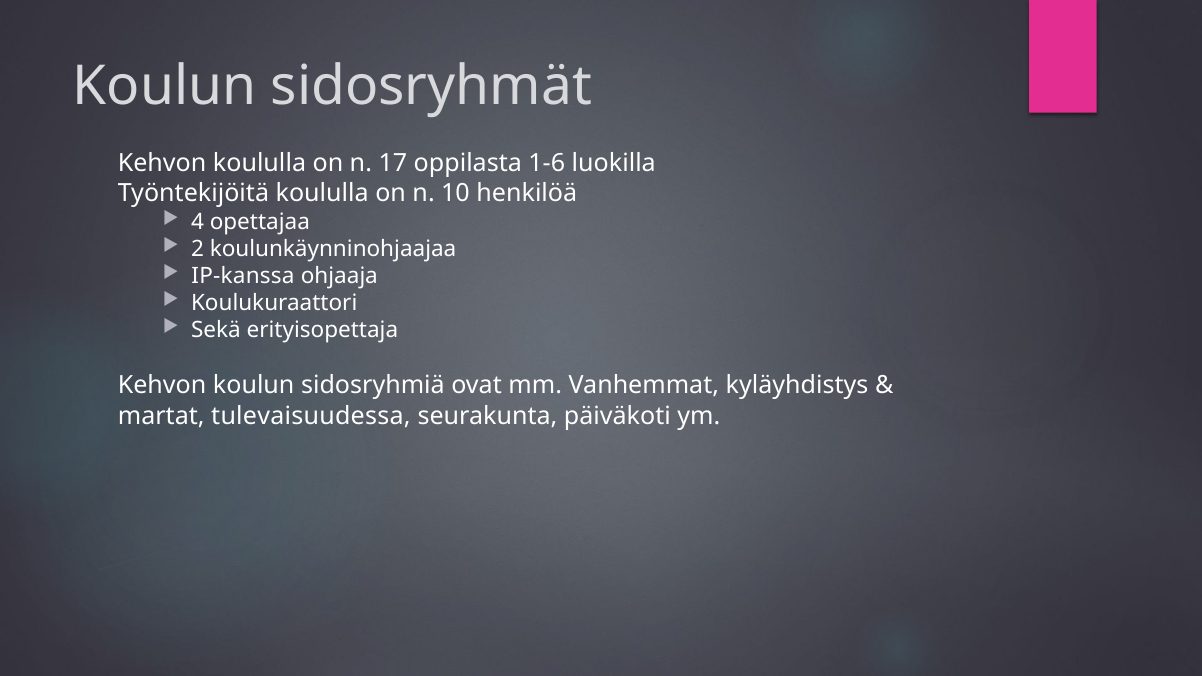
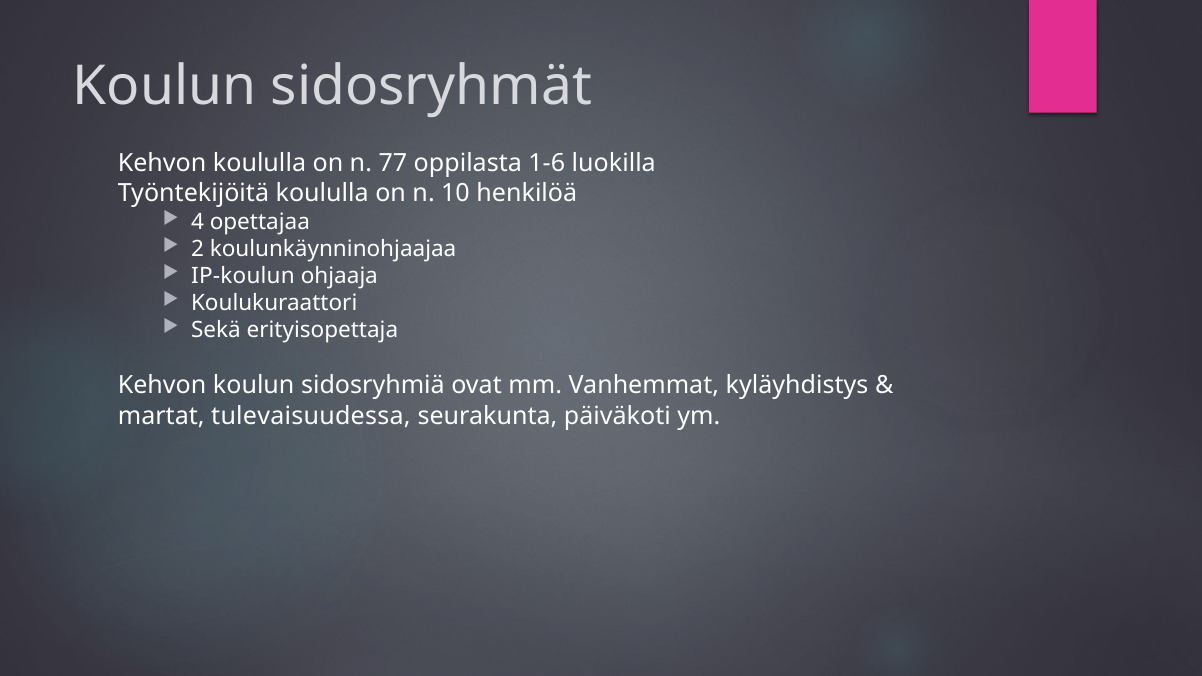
17: 17 -> 77
IP-kanssa: IP-kanssa -> IP-koulun
